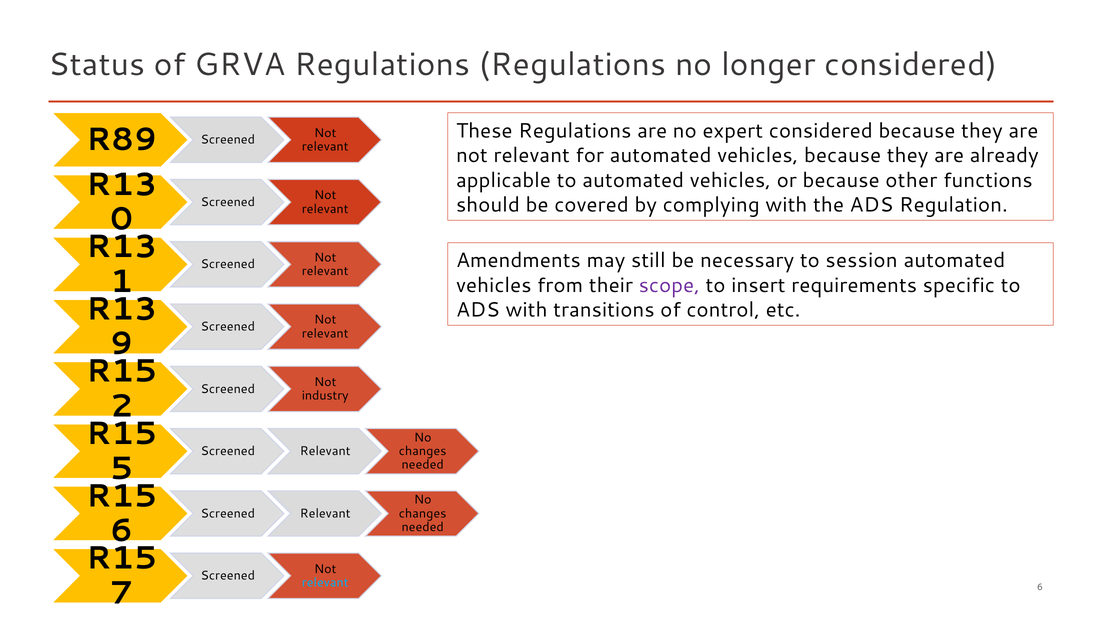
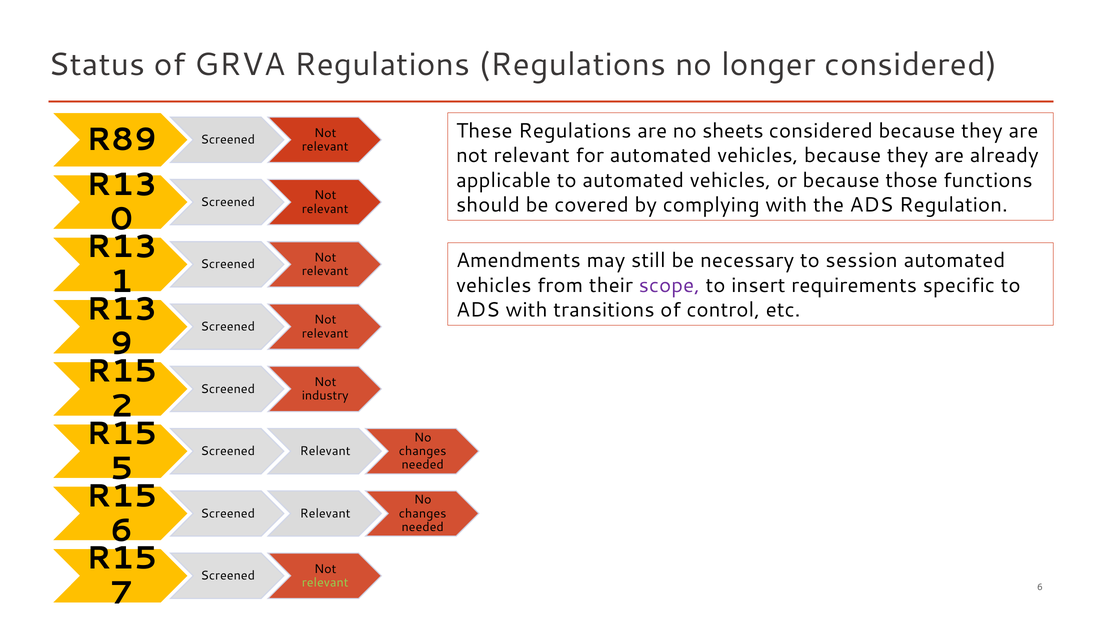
expert: expert -> sheets
other: other -> those
relevant at (325, 582) colour: light blue -> light green
